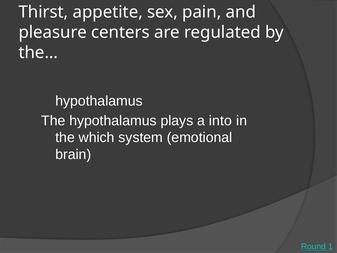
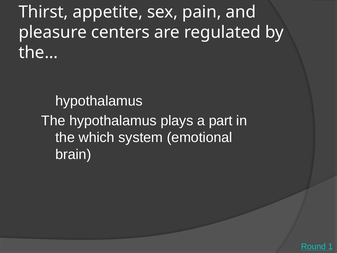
into: into -> part
